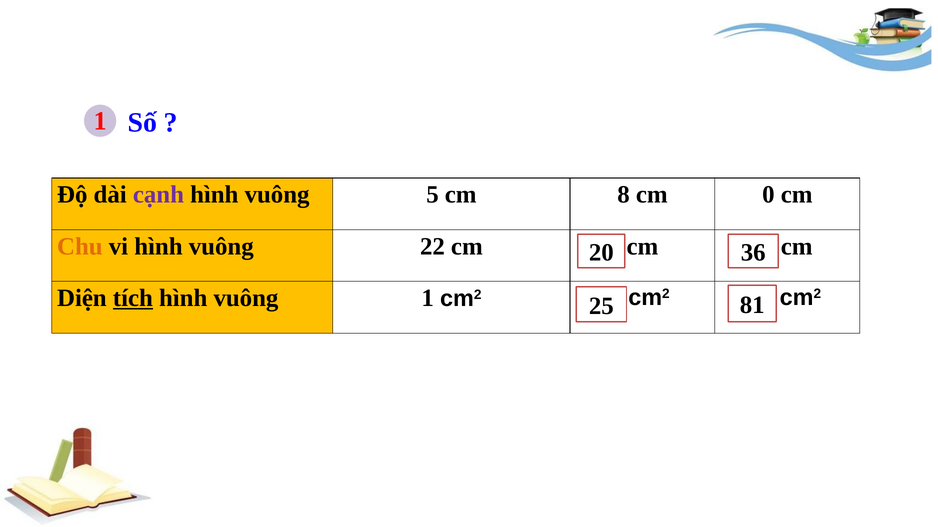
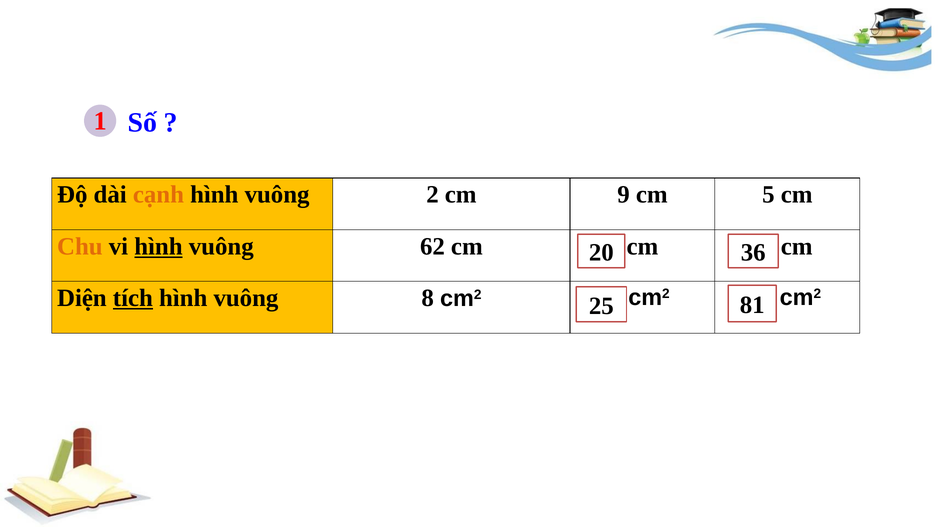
cạnh colour: purple -> orange
5: 5 -> 2
8: 8 -> 9
0: 0 -> 5
hình at (158, 246) underline: none -> present
22: 22 -> 62
vuông 1: 1 -> 8
